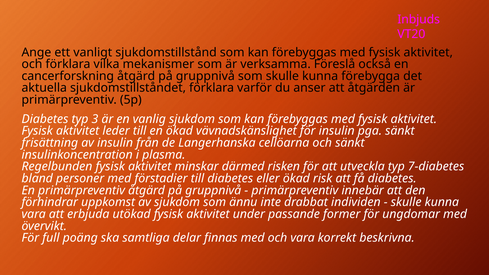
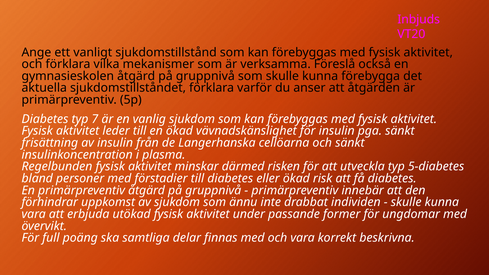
cancerforskning: cancerforskning -> gymnasieskolen
3: 3 -> 7
7-diabetes: 7-diabetes -> 5-diabetes
